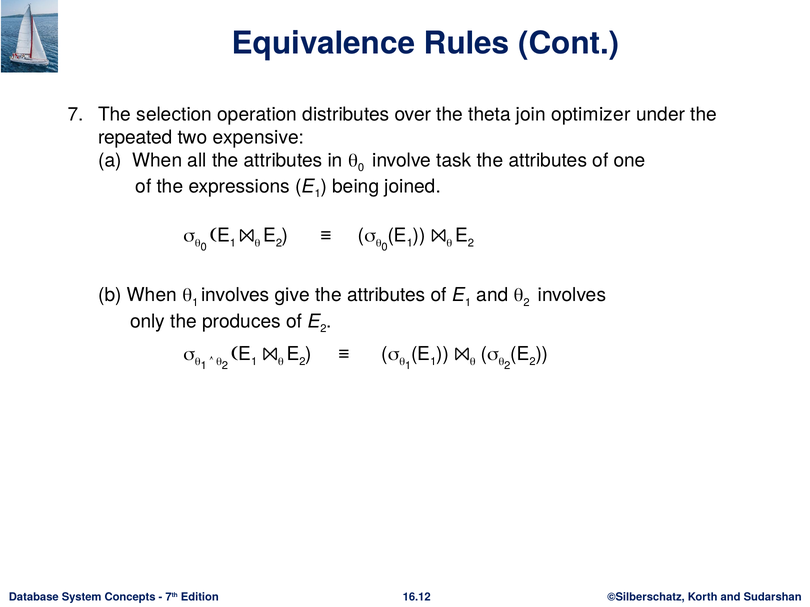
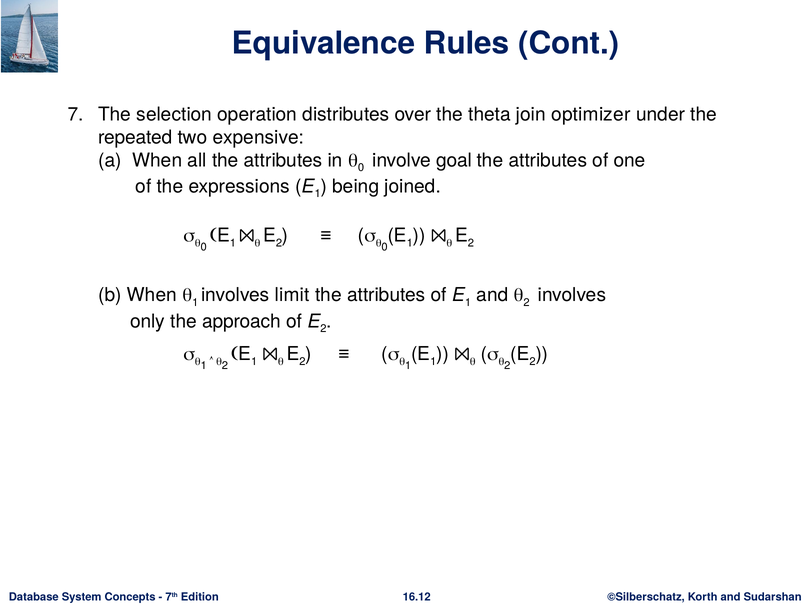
task: task -> goal
give: give -> limit
produces: produces -> approach
